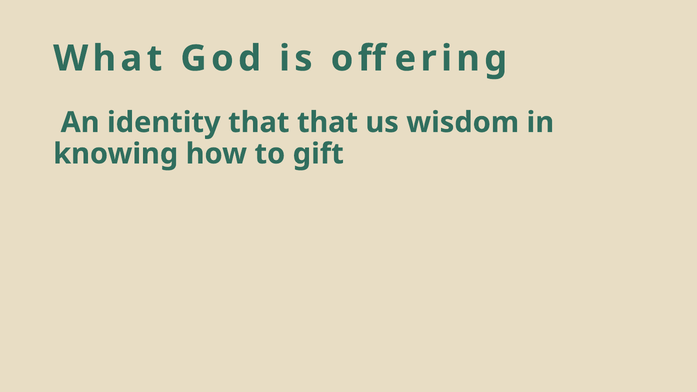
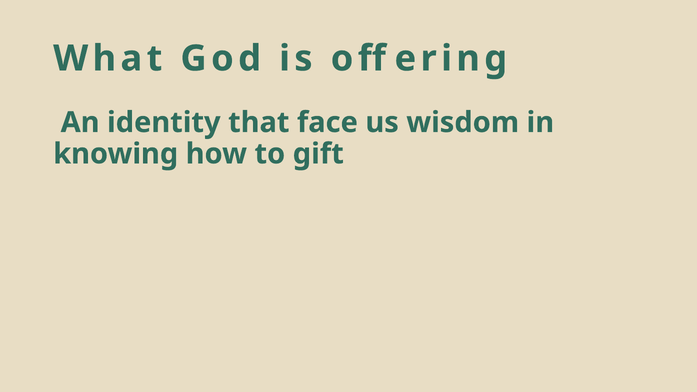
that that: that -> face
